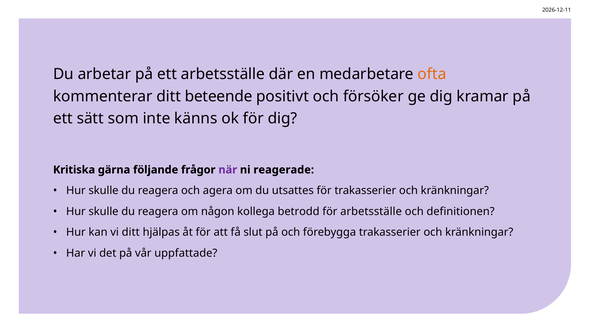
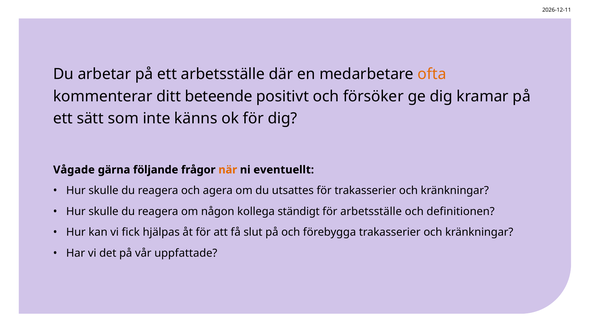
Kritiska: Kritiska -> Vågade
när colour: purple -> orange
reagerade: reagerade -> eventuellt
betrodd: betrodd -> ständigt
vi ditt: ditt -> fick
